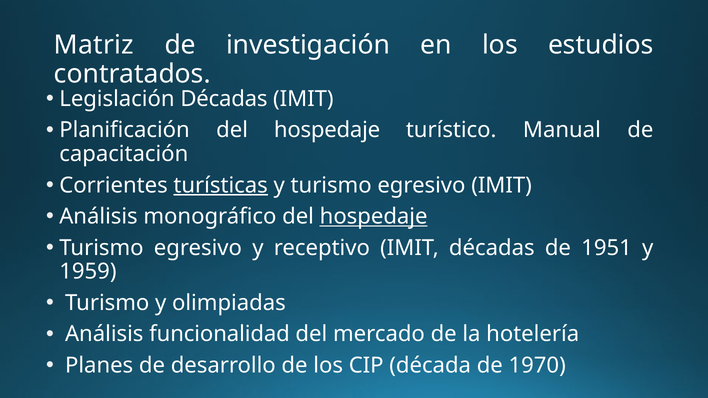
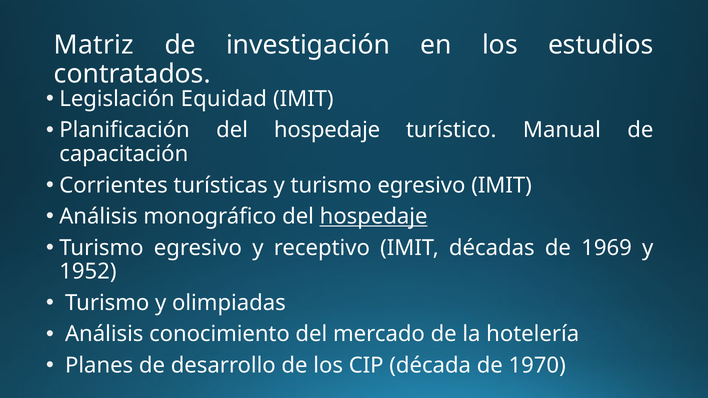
Legislación Décadas: Décadas -> Equidad
turísticas underline: present -> none
1951: 1951 -> 1969
1959: 1959 -> 1952
funcionalidad: funcionalidad -> conocimiento
